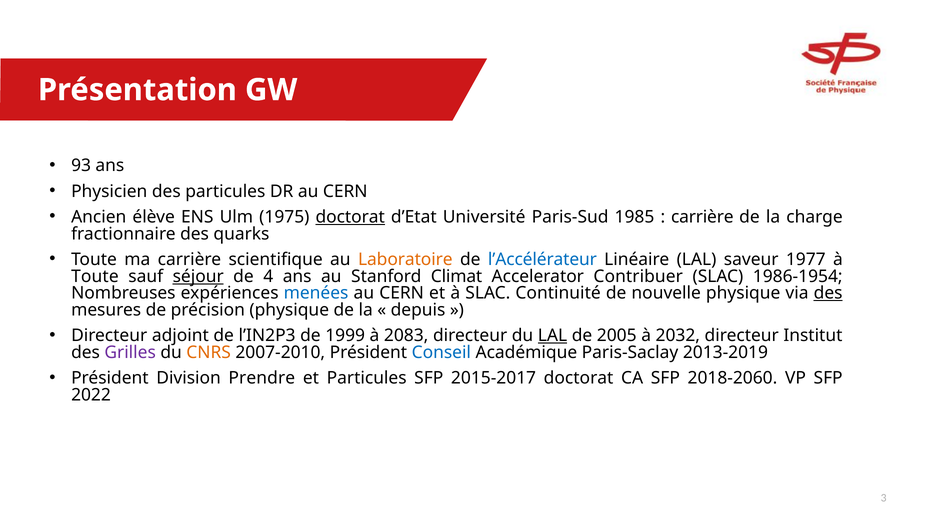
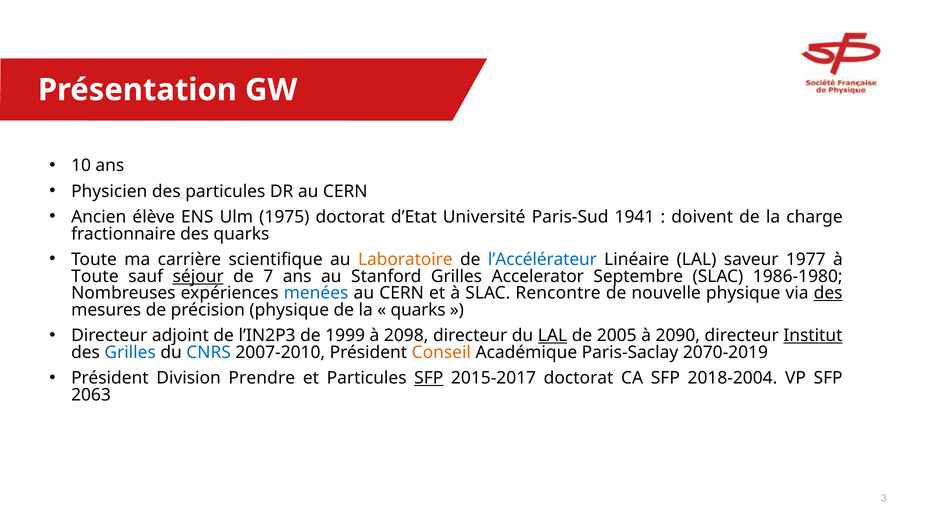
93: 93 -> 10
doctorat at (350, 217) underline: present -> none
1985: 1985 -> 1941
carrière at (702, 217): carrière -> doivent
4: 4 -> 7
Stanford Climat: Climat -> Grilles
Contribuer: Contribuer -> Septembre
1986-1954: 1986-1954 -> 1986-1980
Continuité: Continuité -> Rencontre
depuis at (418, 310): depuis -> quarks
2083: 2083 -> 2098
2032: 2032 -> 2090
Institut underline: none -> present
Grilles at (130, 353) colour: purple -> blue
CNRS colour: orange -> blue
Conseil colour: blue -> orange
2013-2019: 2013-2019 -> 2070-2019
SFP at (429, 378) underline: none -> present
2018-2060: 2018-2060 -> 2018-2004
2022: 2022 -> 2063
